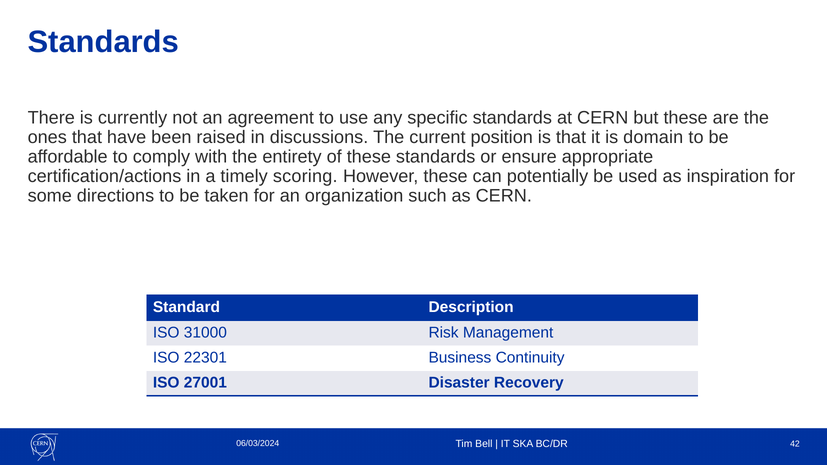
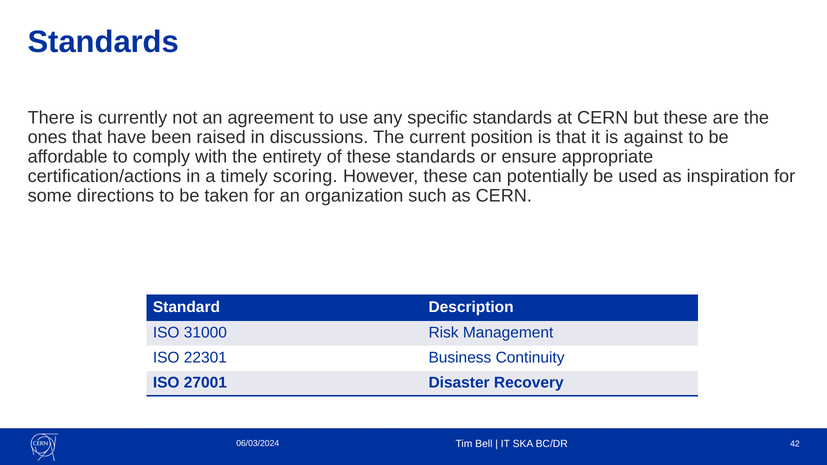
domain: domain -> against
